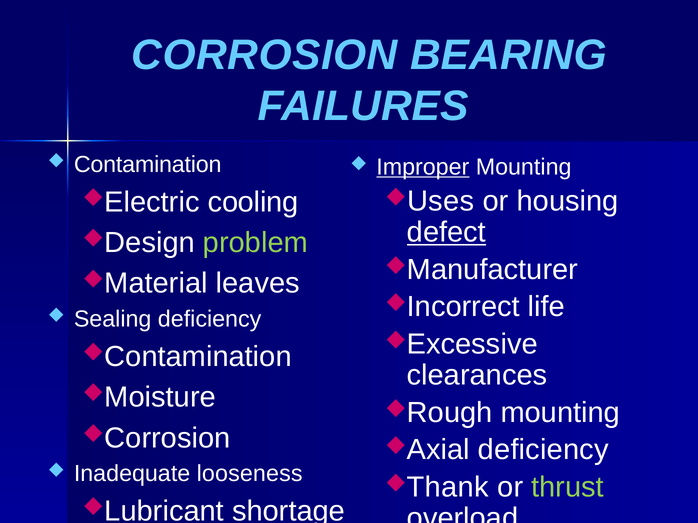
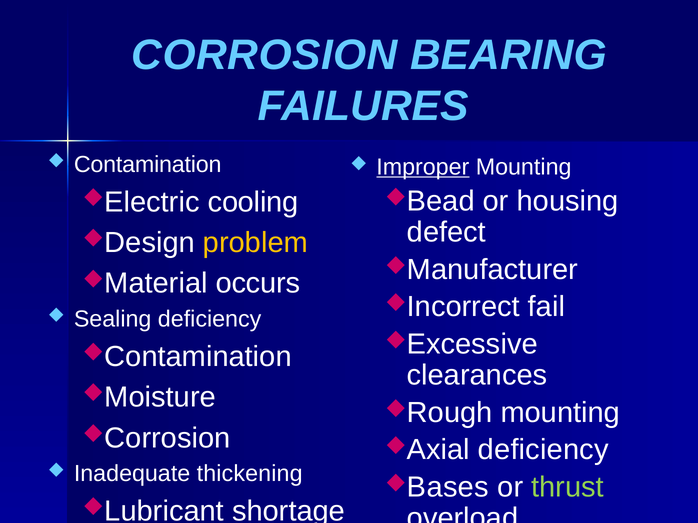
Uses: Uses -> Bead
defect underline: present -> none
problem colour: light green -> yellow
leaves: leaves -> occurs
life: life -> fail
looseness: looseness -> thickening
Thank: Thank -> Bases
